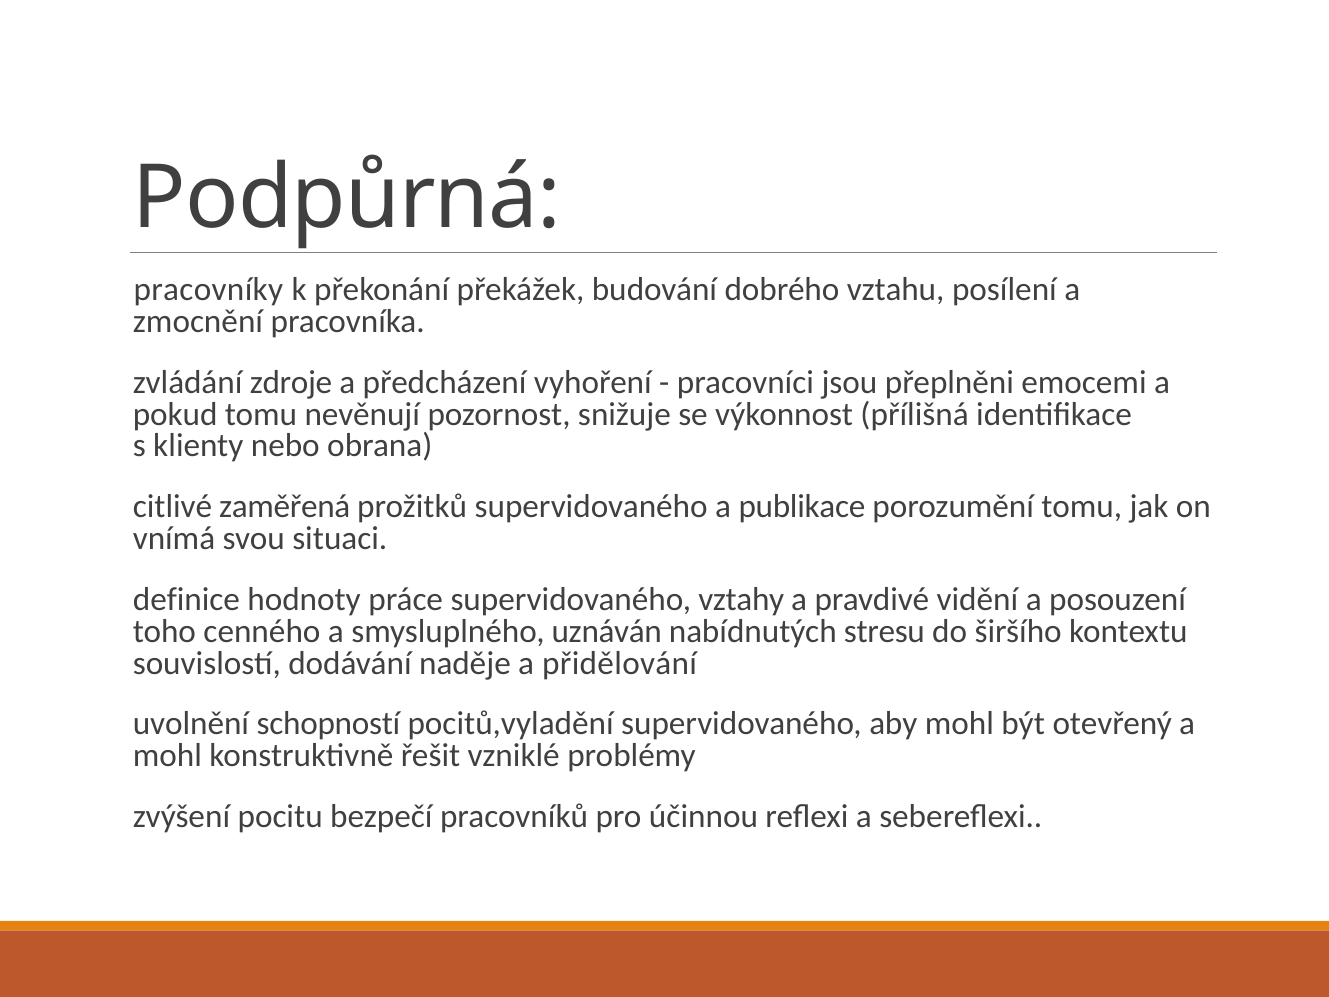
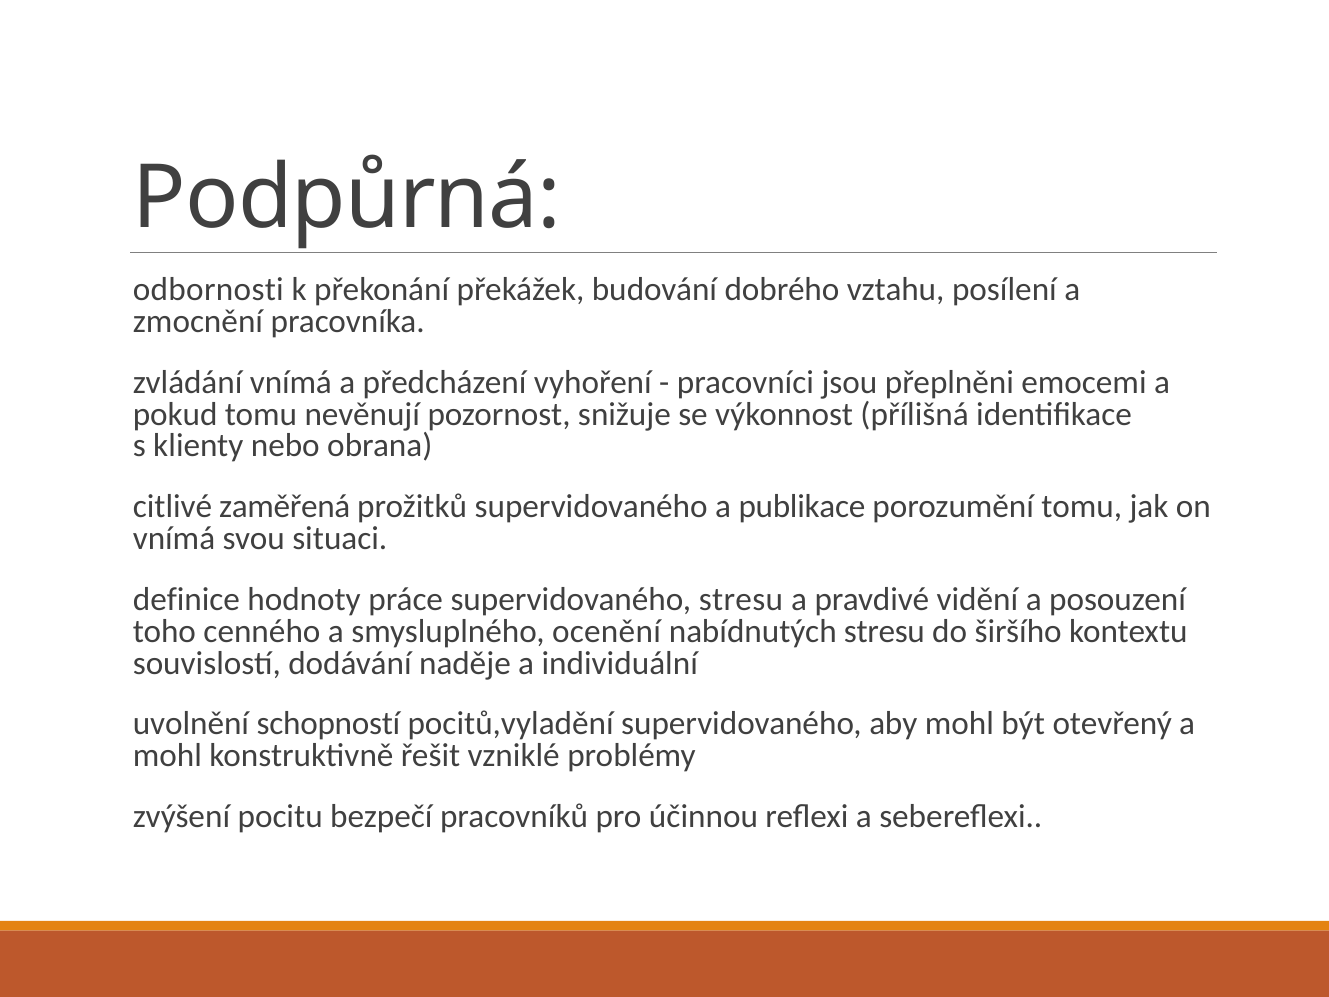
pracovníky: pracovníky -> odbornosti
zvládání zdroje: zdroje -> vnímá
supervidovaného vztahy: vztahy -> stresu
uznáván: uznáván -> ocenění
přidělování: přidělování -> individuální
